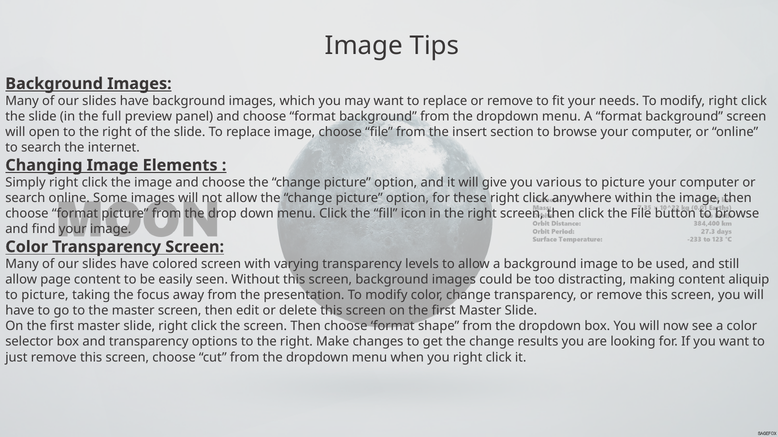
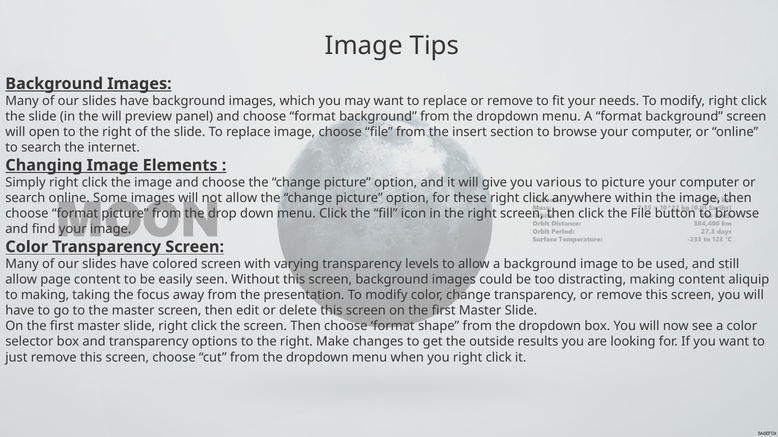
the full: full -> will
picture at (45, 296): picture -> making
get the change: change -> outside
